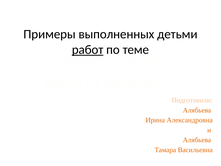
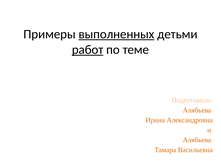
выполненных underline: none -> present
